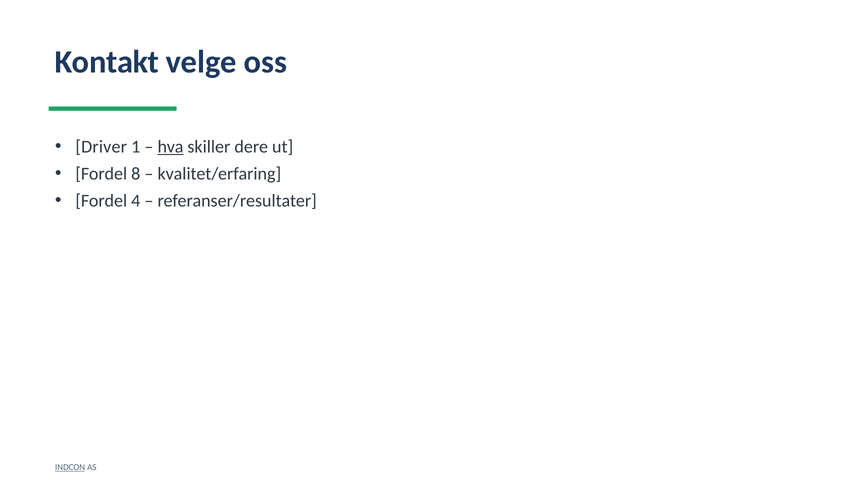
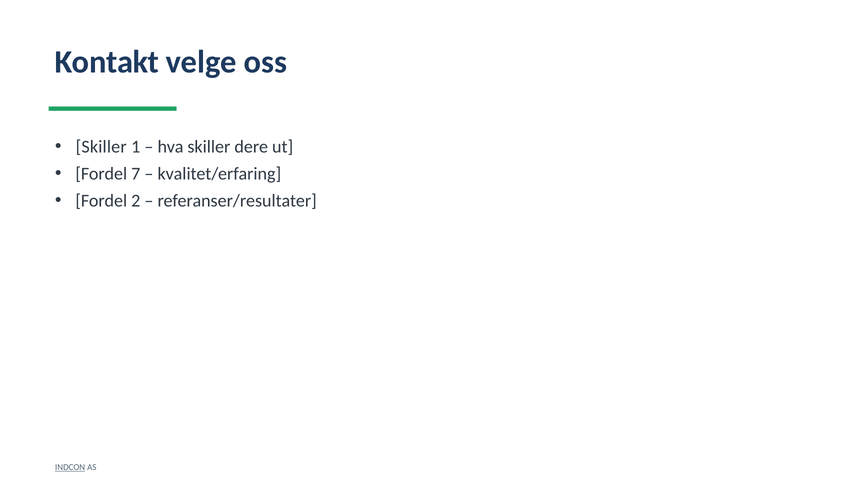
Driver at (101, 147): Driver -> Skiller
hva underline: present -> none
8: 8 -> 7
4: 4 -> 2
